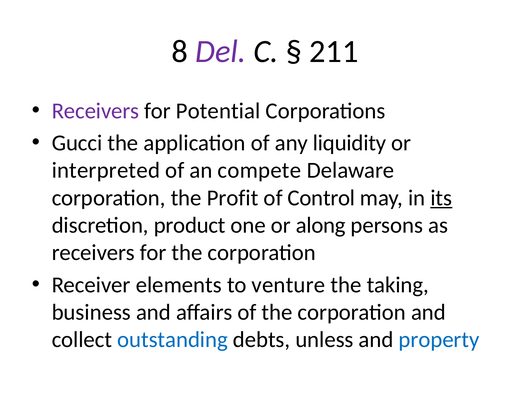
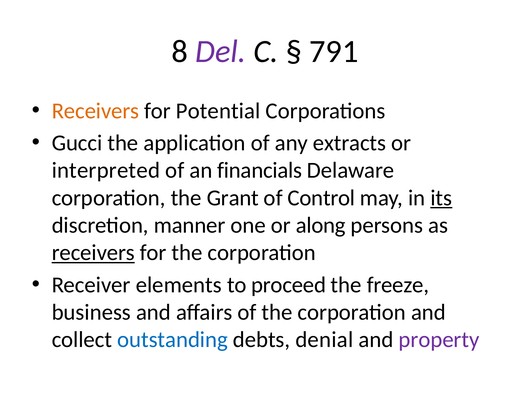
211: 211 -> 791
Receivers at (95, 111) colour: purple -> orange
liquidity: liquidity -> extracts
compete: compete -> financials
Profit: Profit -> Grant
product: product -> manner
receivers at (93, 252) underline: none -> present
venture: venture -> proceed
taking: taking -> freeze
unless: unless -> denial
property colour: blue -> purple
